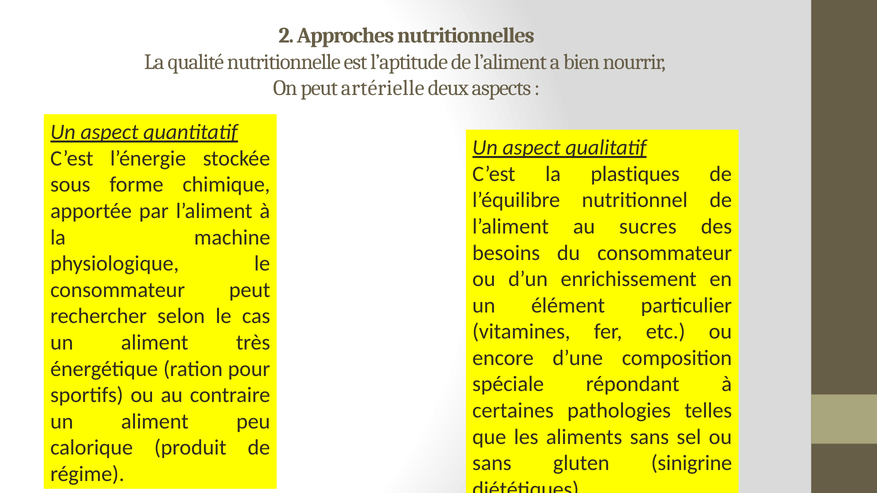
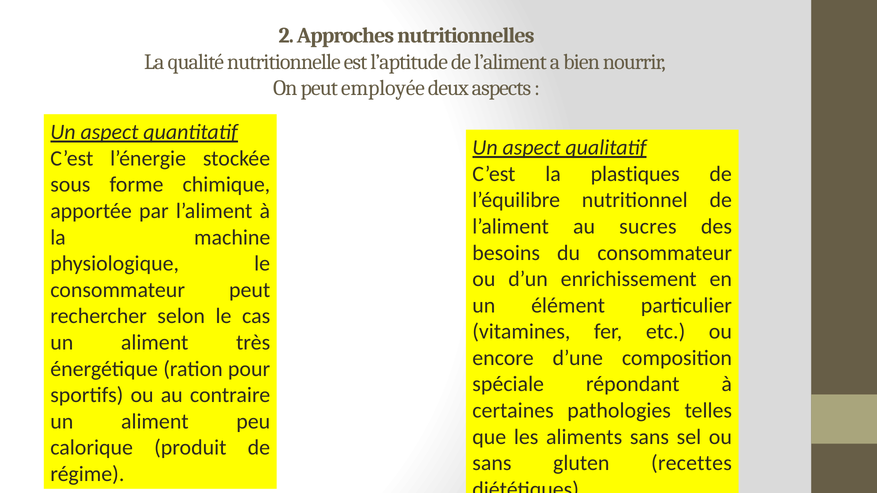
artérielle: artérielle -> employée
sinigrine: sinigrine -> recettes
